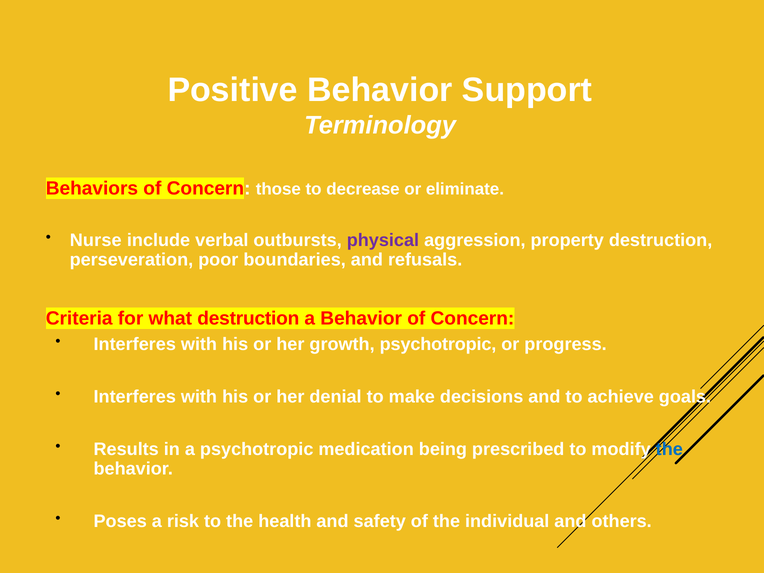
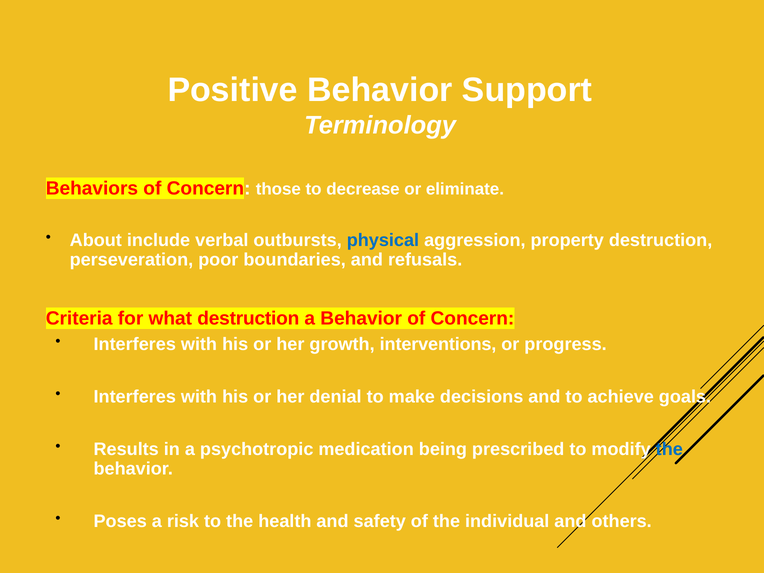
Nurse: Nurse -> About
physical colour: purple -> blue
growth psychotropic: psychotropic -> interventions
